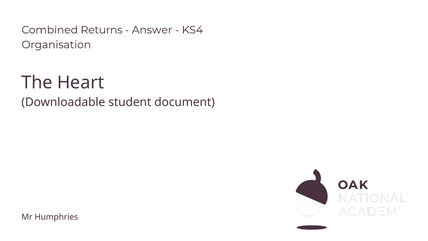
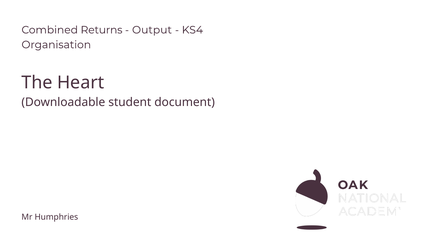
Answer: Answer -> Output
